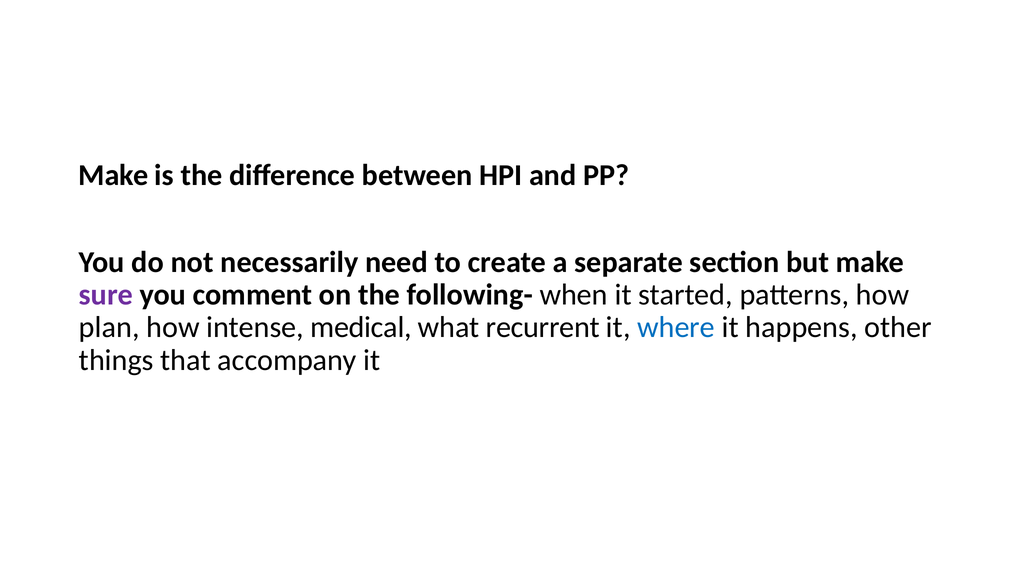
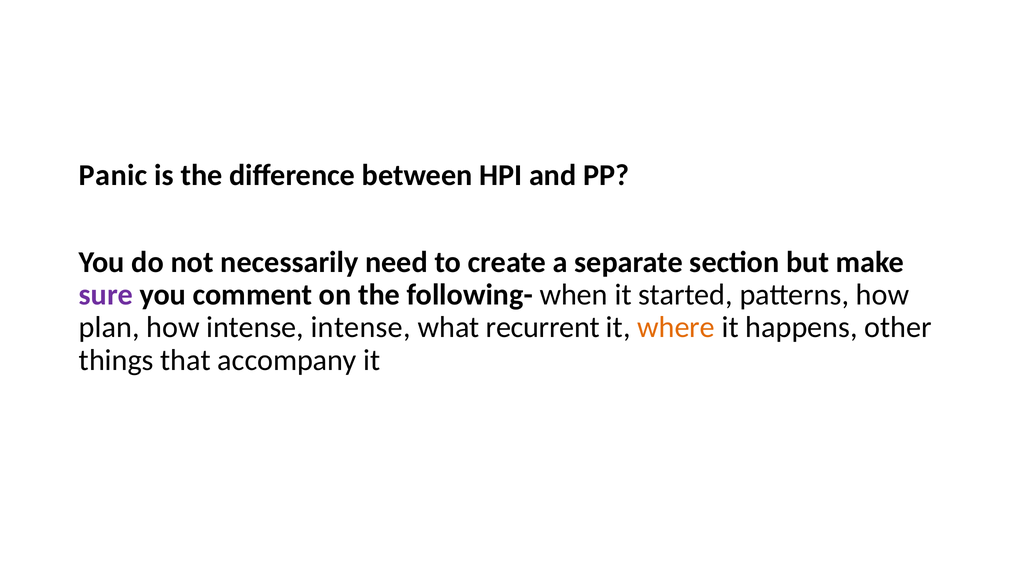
Make at (113, 175): Make -> Panic
intense medical: medical -> intense
where colour: blue -> orange
